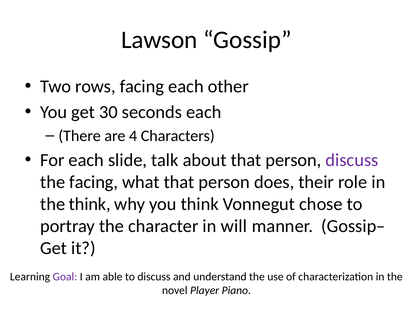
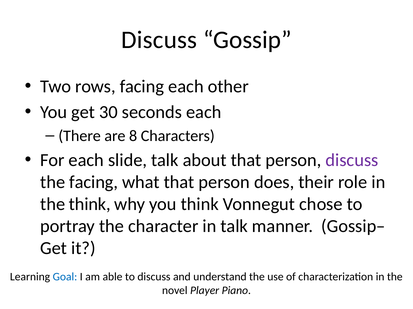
Lawson at (159, 40): Lawson -> Discuss
4: 4 -> 8
in will: will -> talk
Goal colour: purple -> blue
